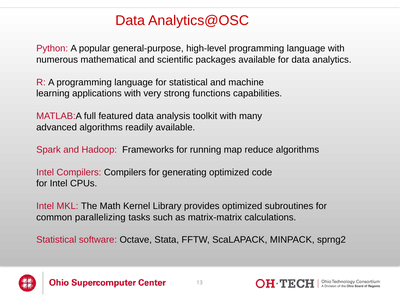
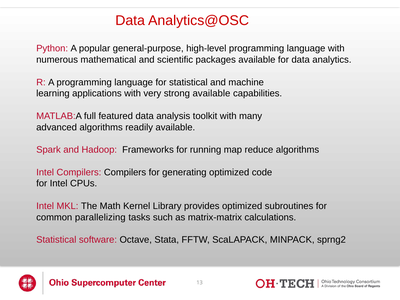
strong functions: functions -> available
